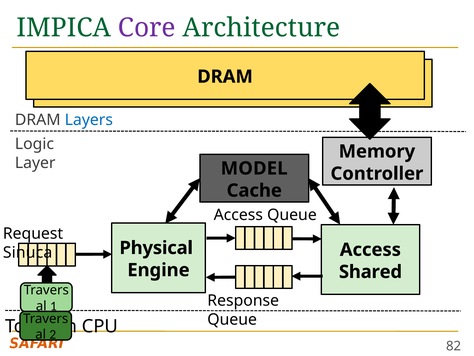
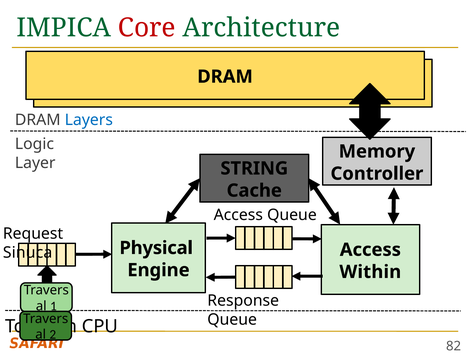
Core colour: purple -> red
MODEL: MODEL -> STRING
Shared: Shared -> Within
